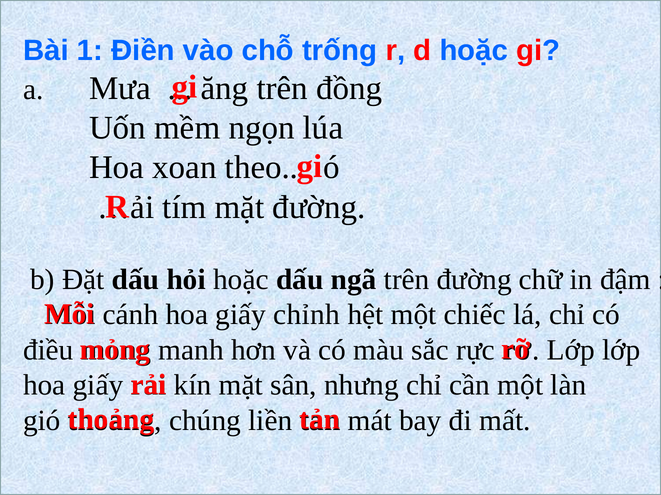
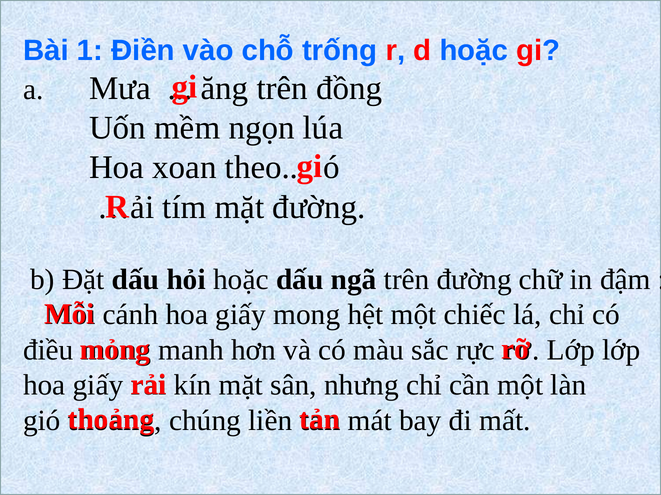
giấy chỉnh: chỉnh -> mong
